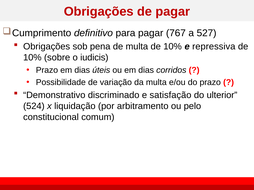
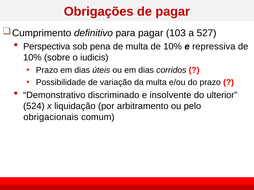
767: 767 -> 103
Obrigações at (47, 47): Obrigações -> Perspectiva
satisfação: satisfação -> insolvente
constitucional: constitucional -> obrigacionais
